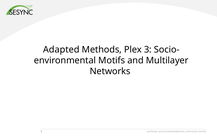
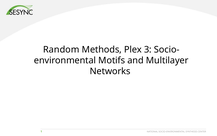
Adapted: Adapted -> Random
